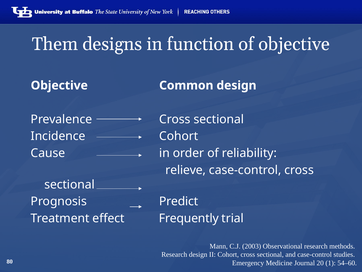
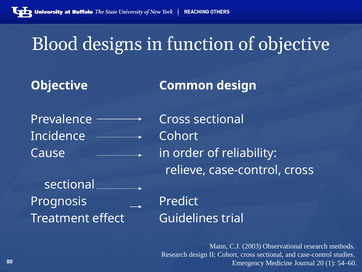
Them: Them -> Blood
Frequently: Frequently -> Guidelines
